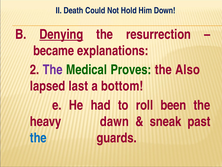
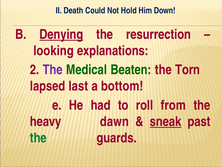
became: became -> looking
Proves: Proves -> Beaten
Also: Also -> Torn
been: been -> from
sneak underline: none -> present
the at (38, 137) colour: blue -> green
